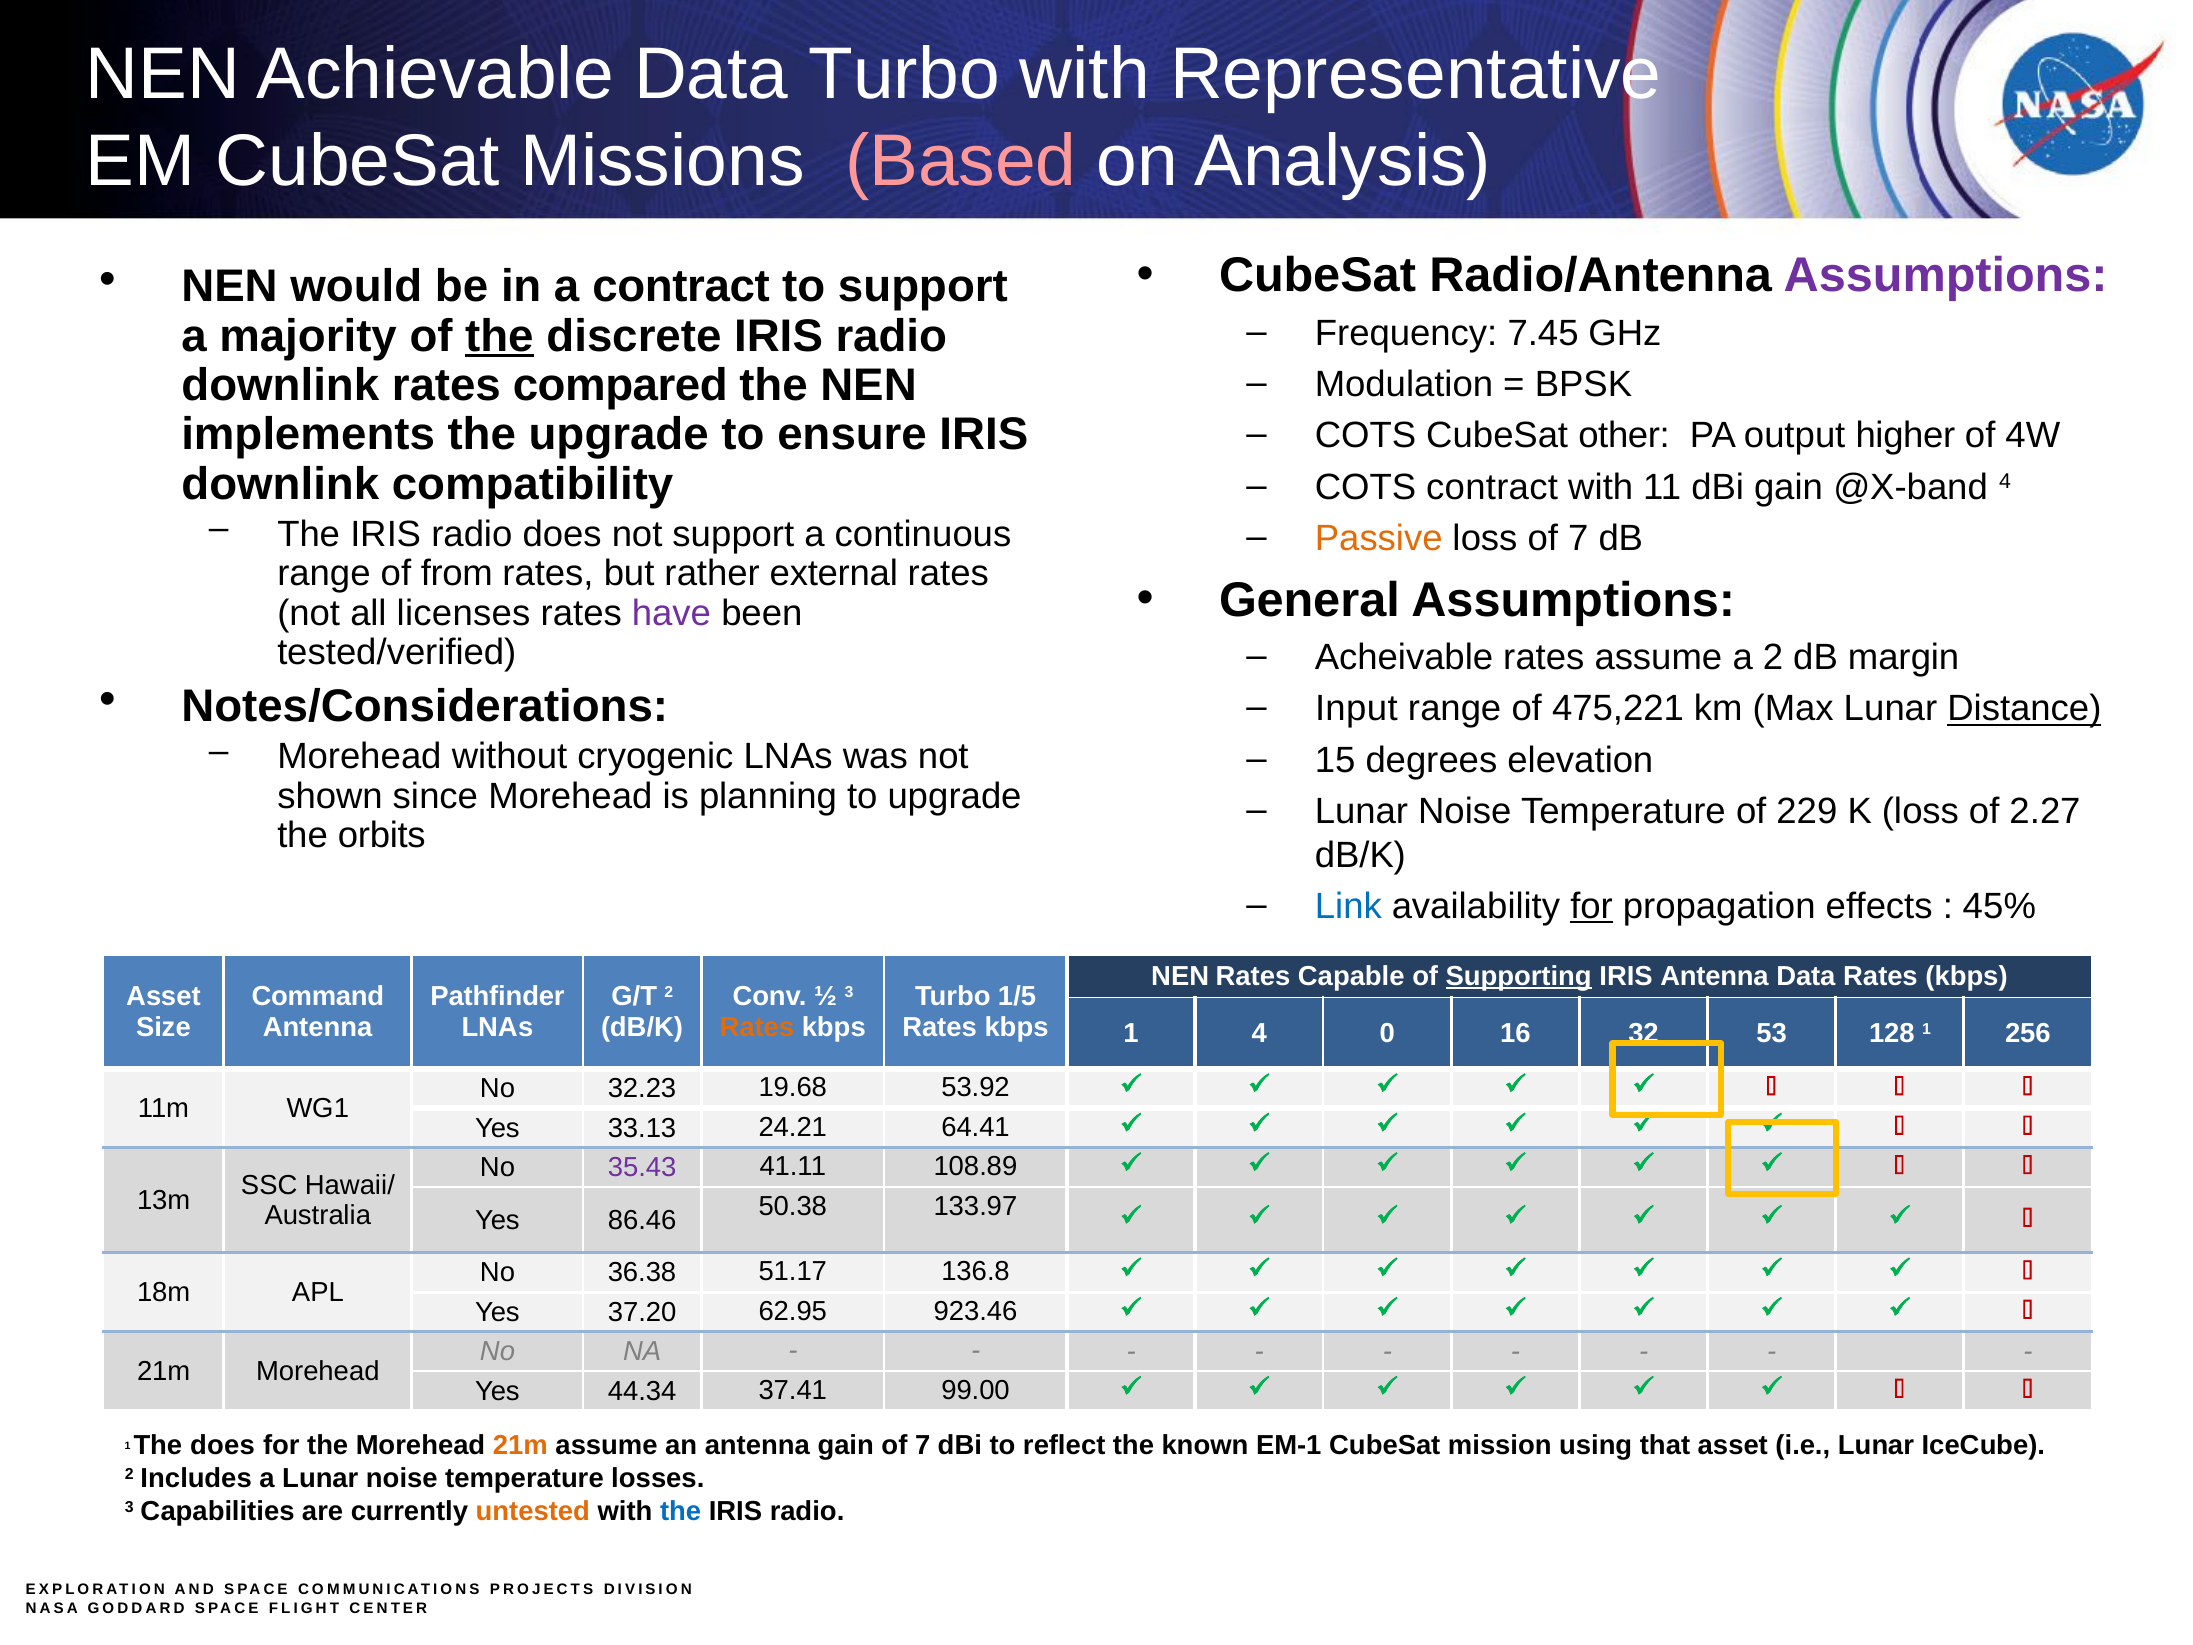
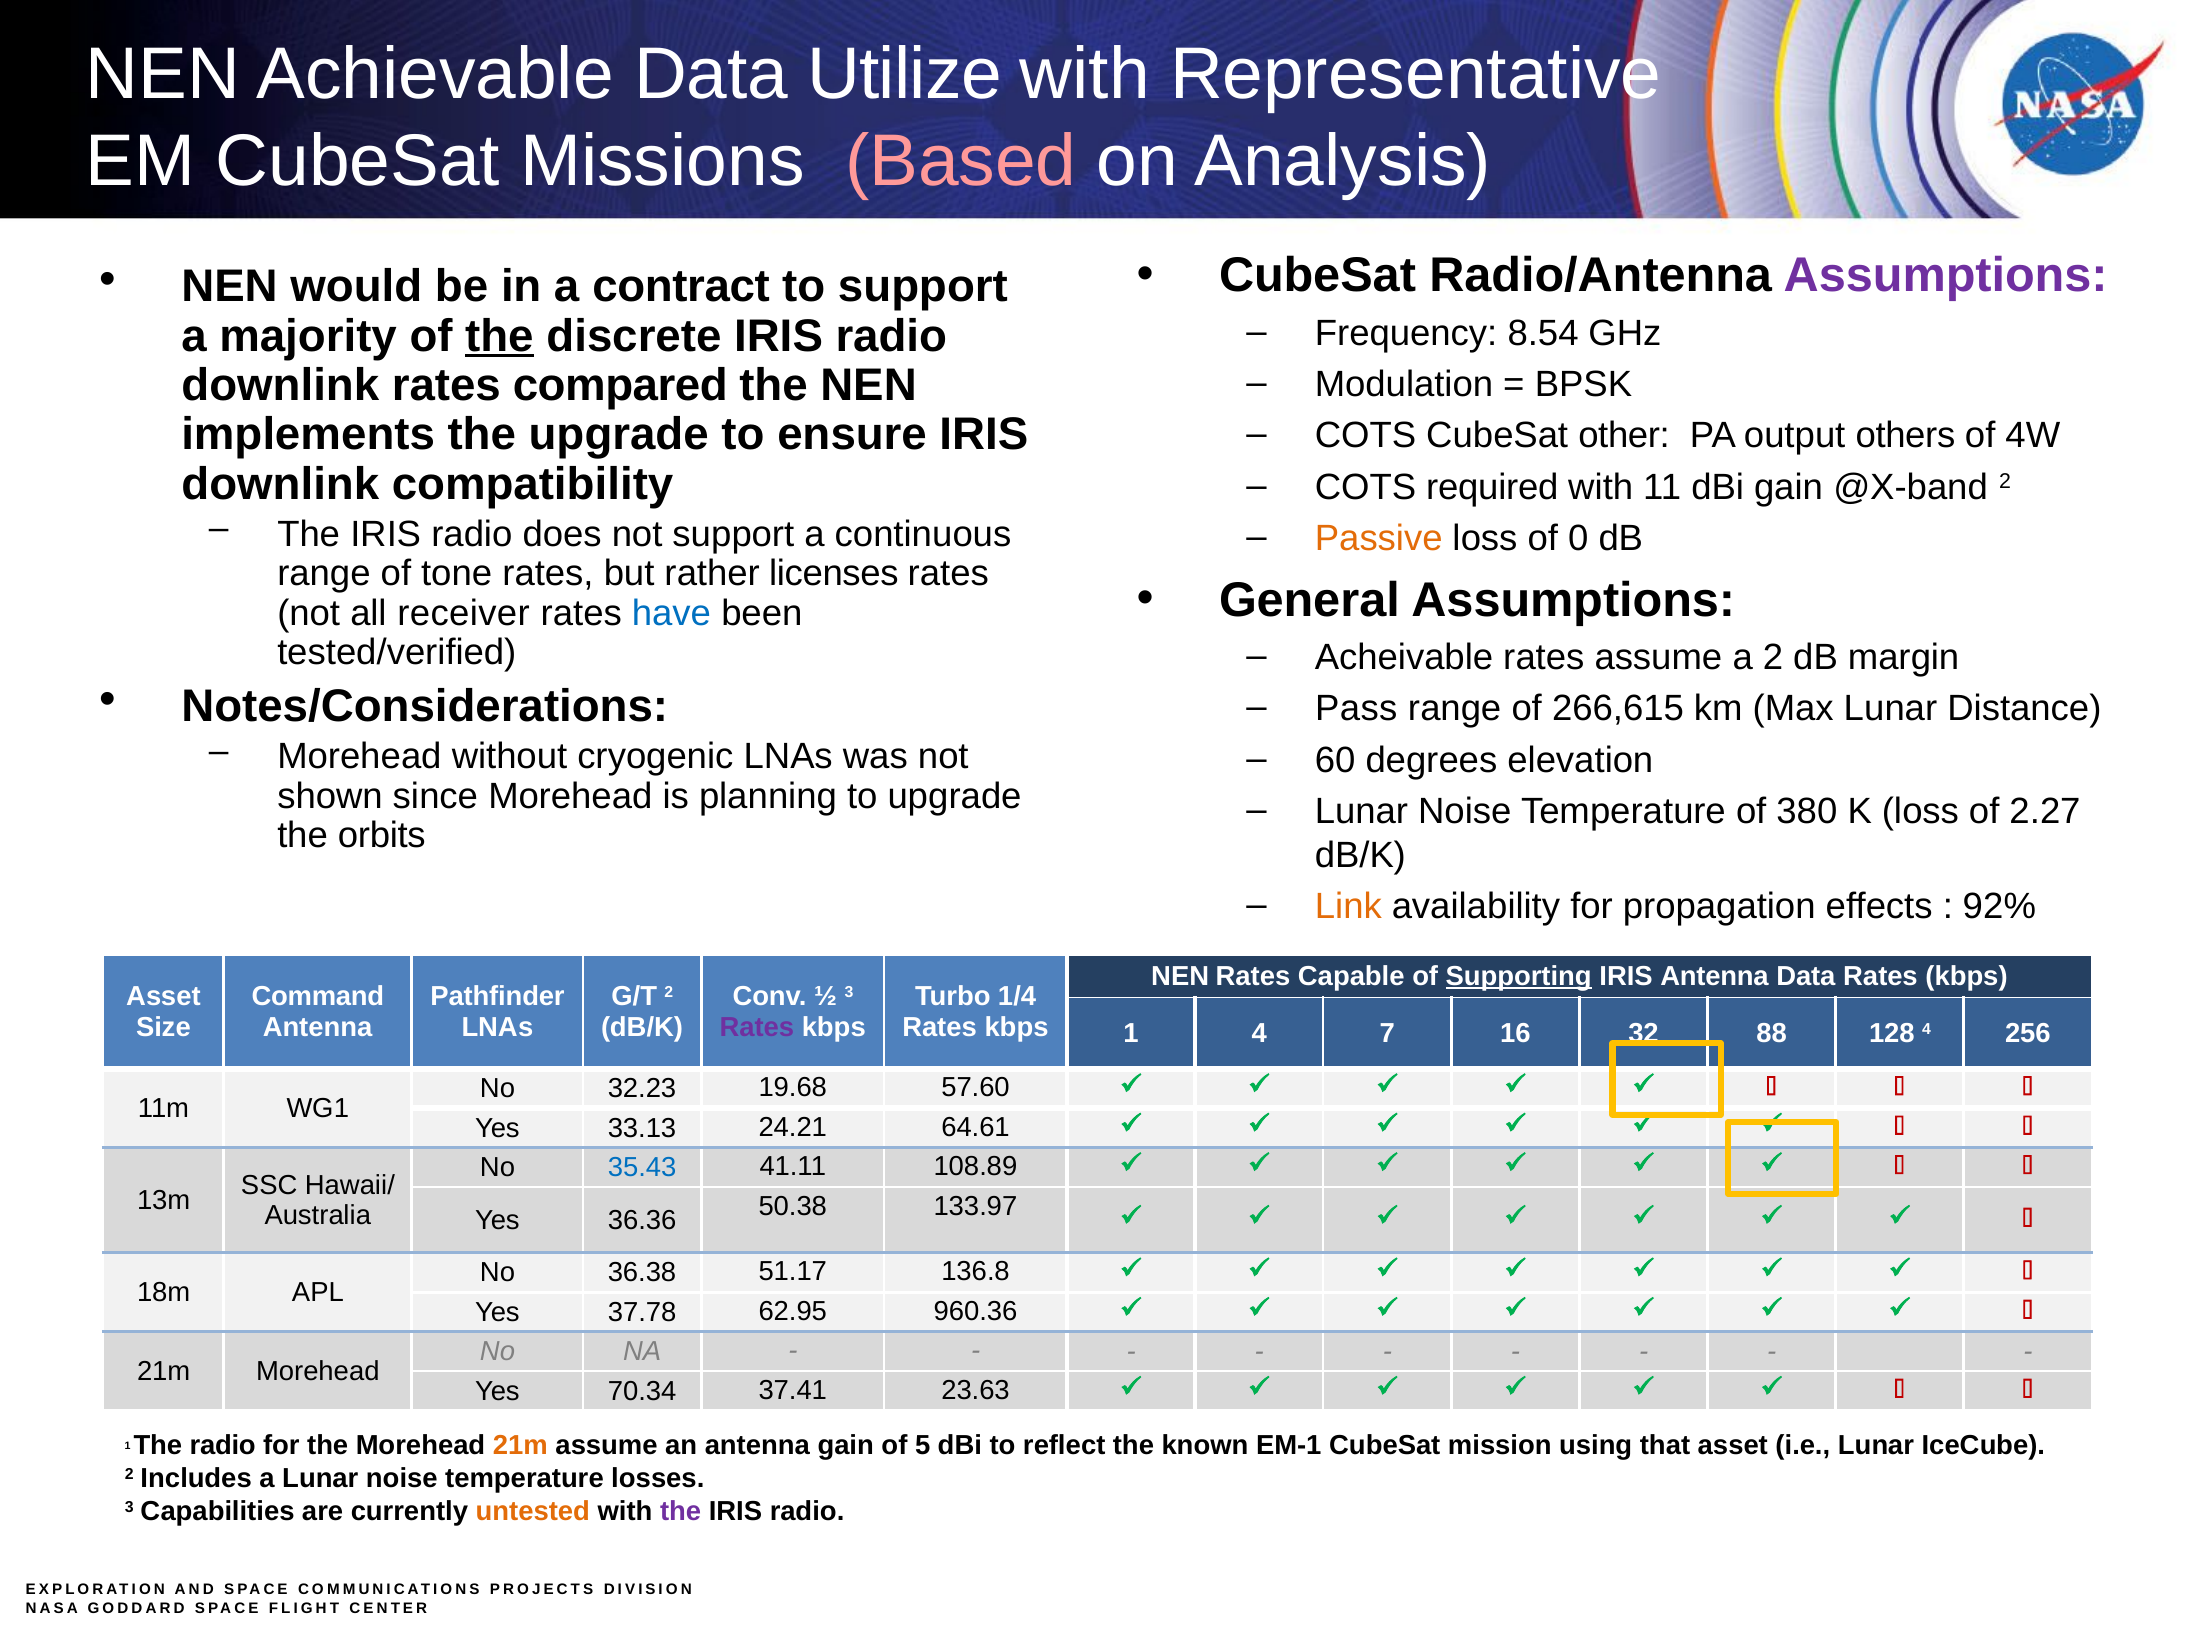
Data Turbo: Turbo -> Utilize
7.45: 7.45 -> 8.54
higher: higher -> others
COTS contract: contract -> required
@X-band 4: 4 -> 2
loss of 7: 7 -> 0
from: from -> tone
external: external -> licenses
licenses: licenses -> receiver
have colour: purple -> blue
Input: Input -> Pass
475,221: 475,221 -> 266,615
Distance underline: present -> none
15: 15 -> 60
229: 229 -> 380
Link colour: blue -> orange
for at (1592, 906) underline: present -> none
45%: 45% -> 92%
1/5: 1/5 -> 1/4
Rates at (757, 1027) colour: orange -> purple
0: 0 -> 7
53: 53 -> 88
128 1: 1 -> 4
53.92: 53.92 -> 57.60
64.41: 64.41 -> 64.61
35.43 colour: purple -> blue
86.46: 86.46 -> 36.36
37.20: 37.20 -> 37.78
923.46: 923.46 -> 960.36
44.34: 44.34 -> 70.34
99.00: 99.00 -> 23.63
The does: does -> radio
gain of 7: 7 -> 5
the at (681, 1511) colour: blue -> purple
